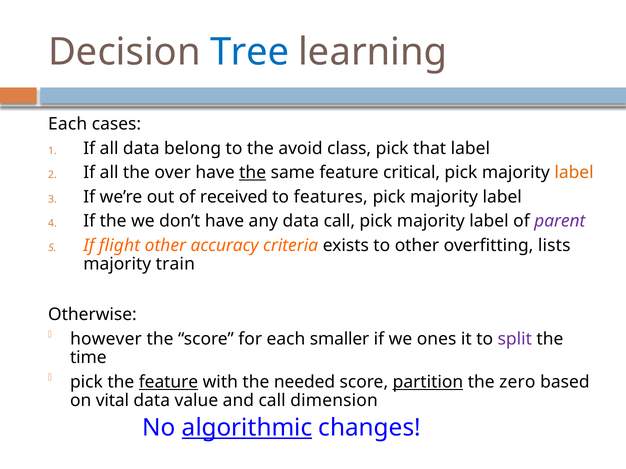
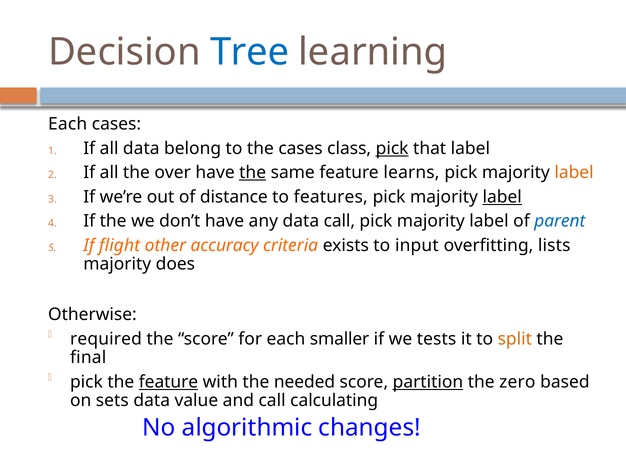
the avoid: avoid -> cases
pick at (392, 149) underline: none -> present
critical: critical -> learns
received: received -> distance
label at (502, 197) underline: none -> present
parent colour: purple -> blue
to other: other -> input
train: train -> does
however: however -> required
ones: ones -> tests
split colour: purple -> orange
time: time -> final
vital: vital -> sets
dimension: dimension -> calculating
algorithmic underline: present -> none
